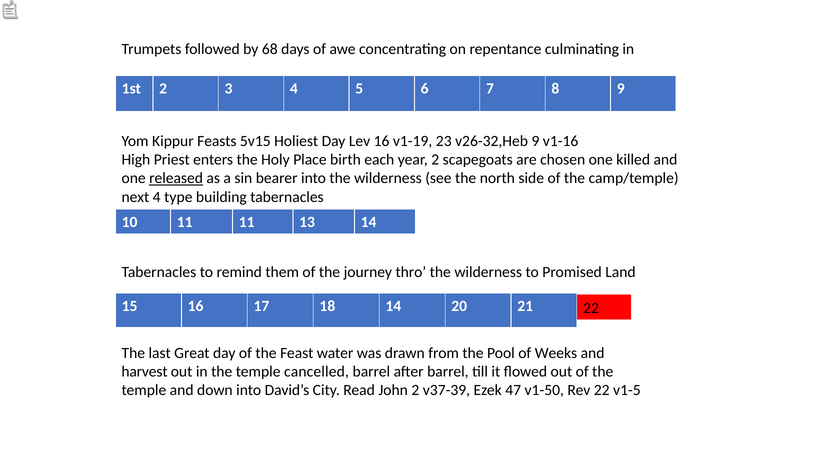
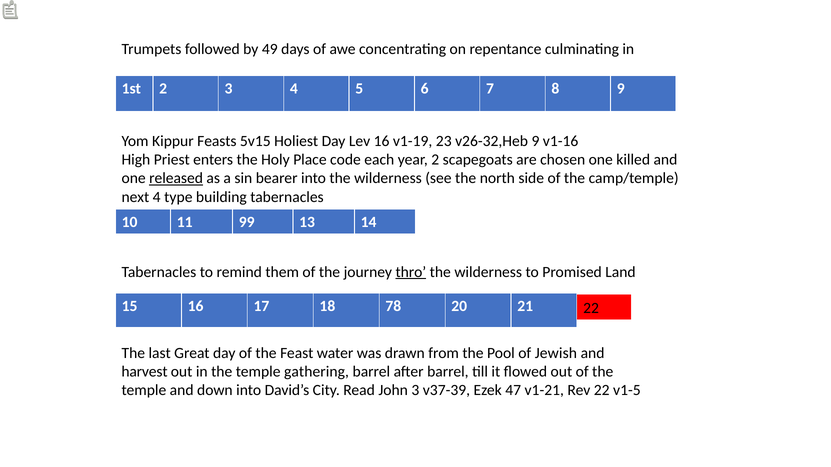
68: 68 -> 49
birth: birth -> code
11 11: 11 -> 99
thro underline: none -> present
18 14: 14 -> 78
Weeks: Weeks -> Jewish
cancelled: cancelled -> gathering
John 2: 2 -> 3
v1-50: v1-50 -> v1-21
